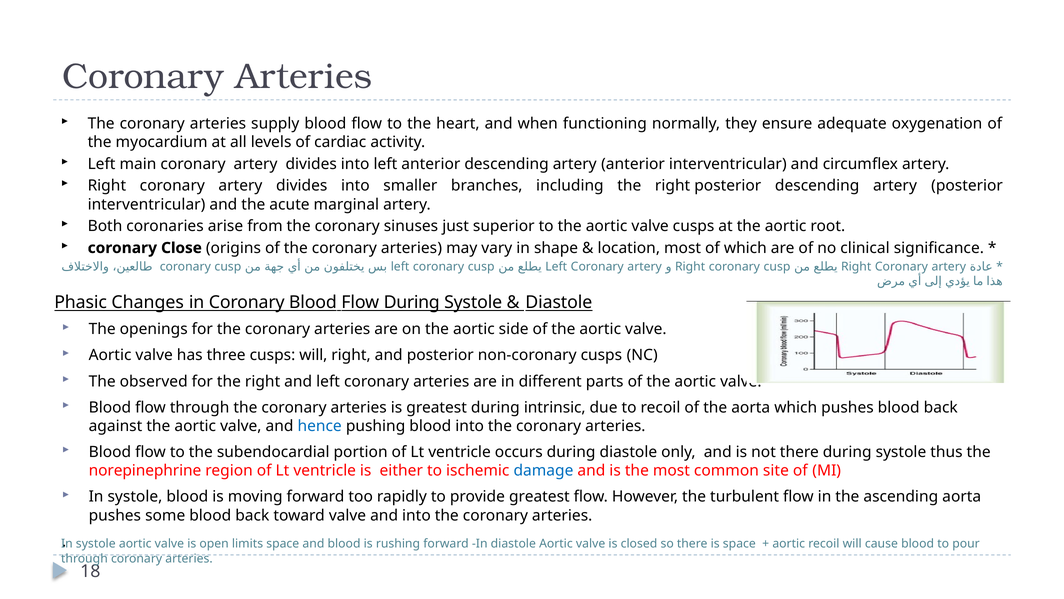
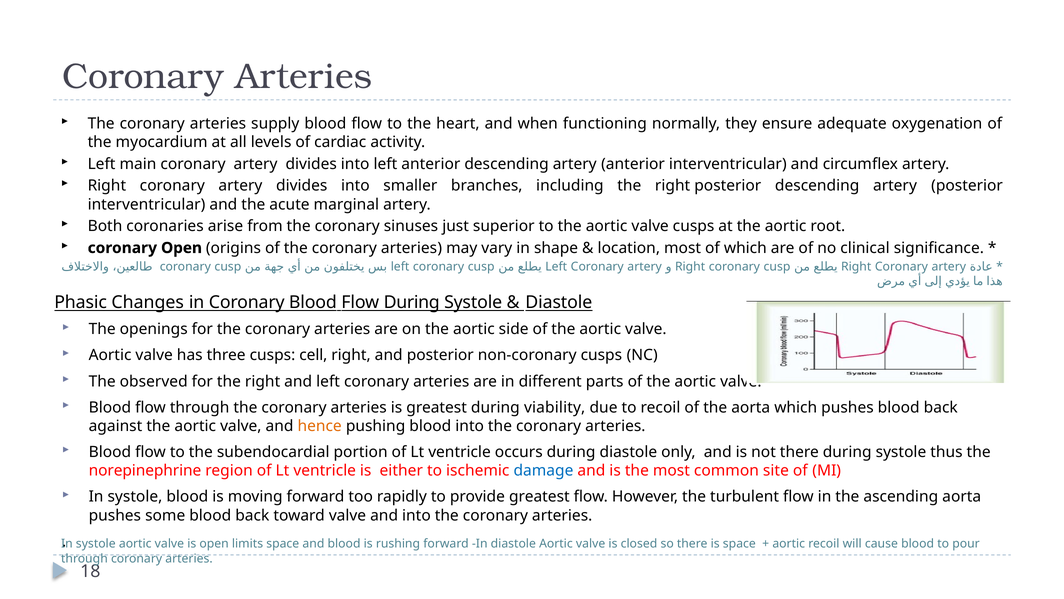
coronary Close: Close -> Open
cusps will: will -> cell
intrinsic: intrinsic -> viability
hence colour: blue -> orange
